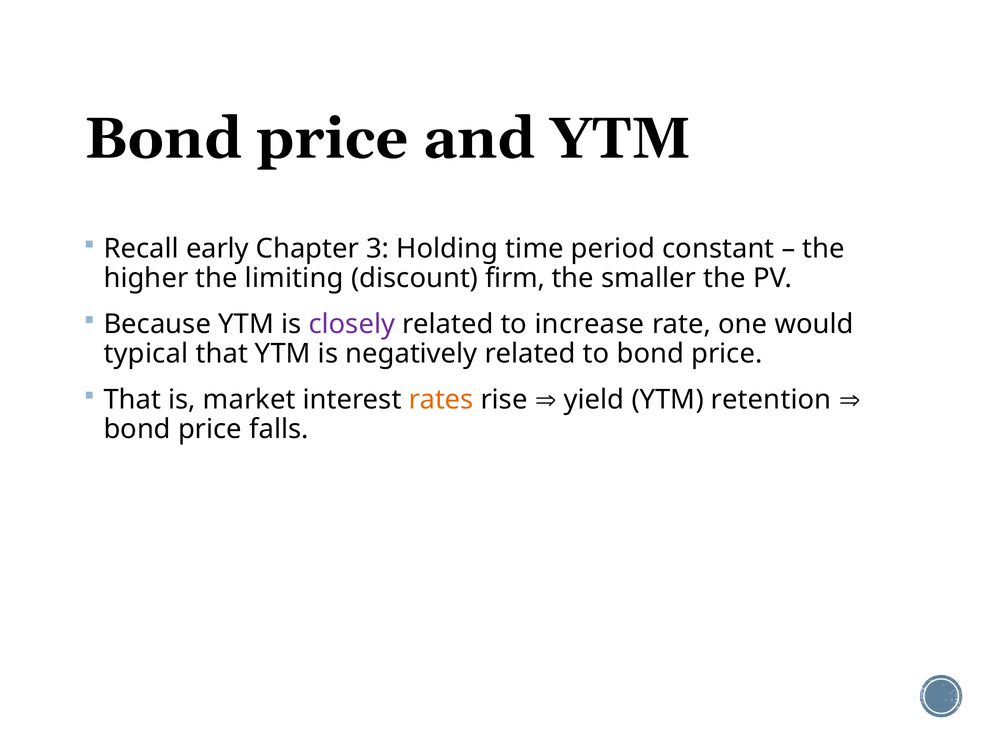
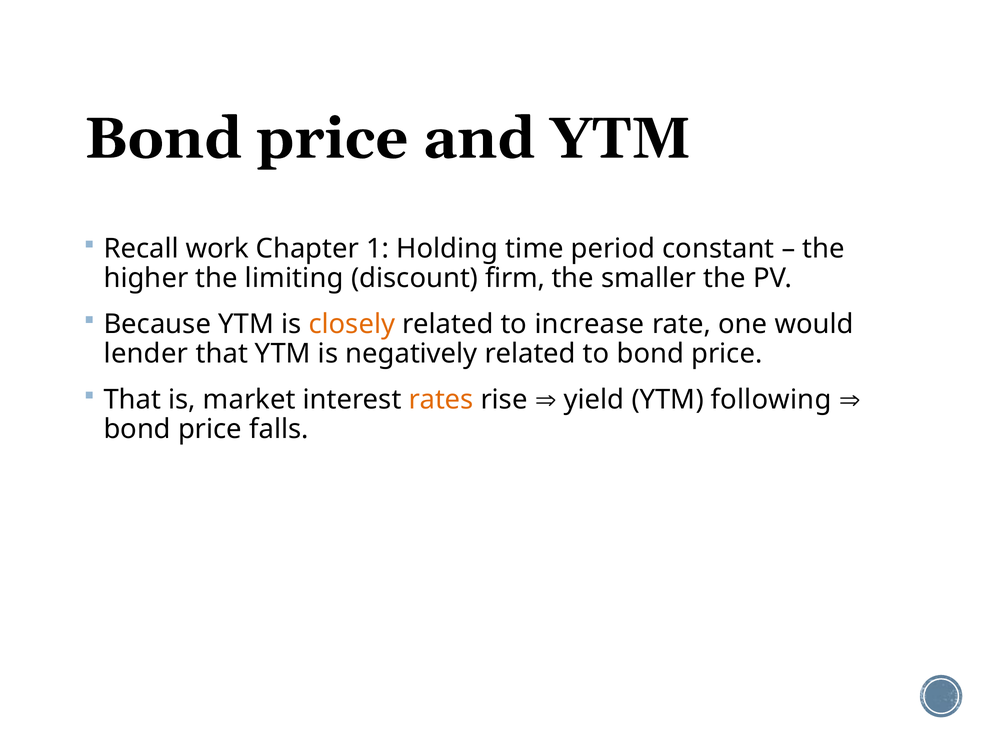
early: early -> work
3: 3 -> 1
closely colour: purple -> orange
typical: typical -> lender
retention: retention -> following
